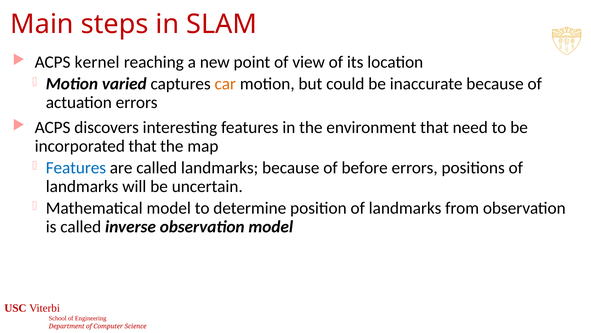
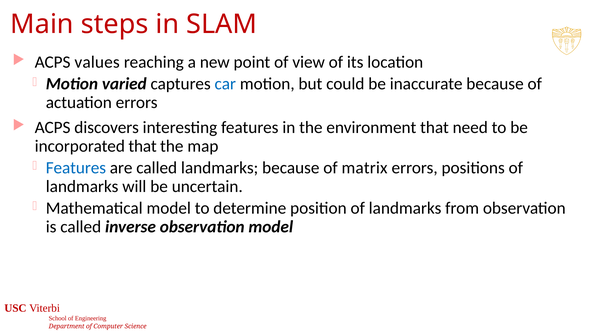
kernel: kernel -> values
car colour: orange -> blue
before: before -> matrix
